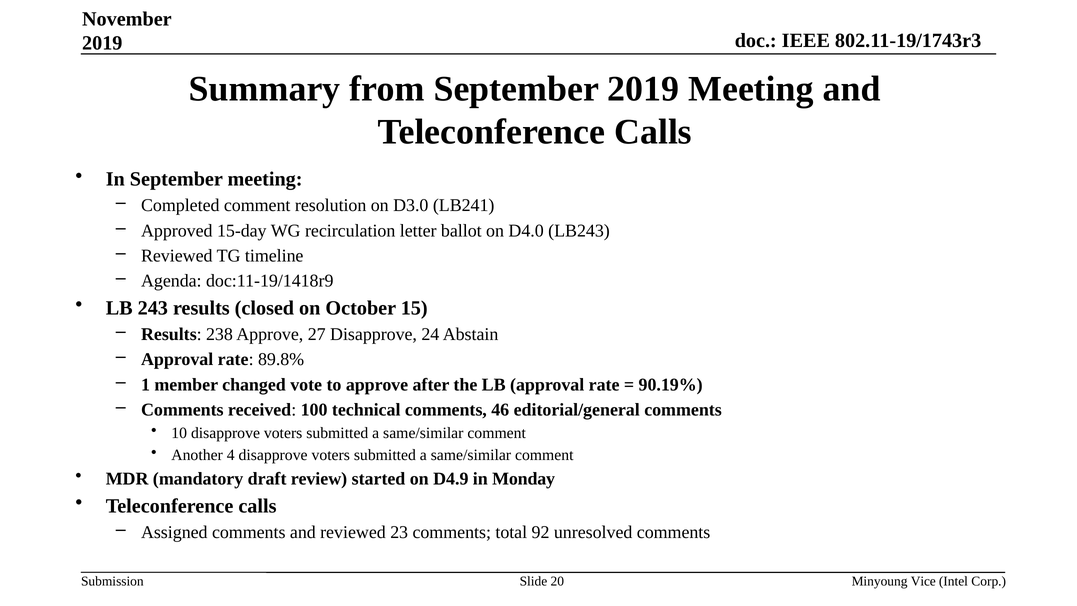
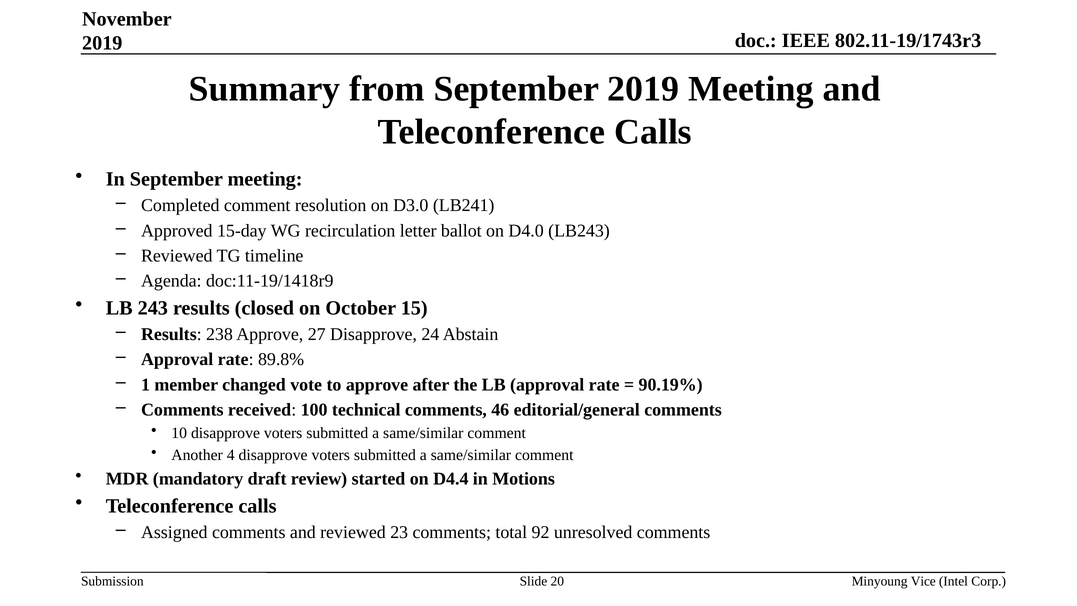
D4.9: D4.9 -> D4.4
Monday: Monday -> Motions
